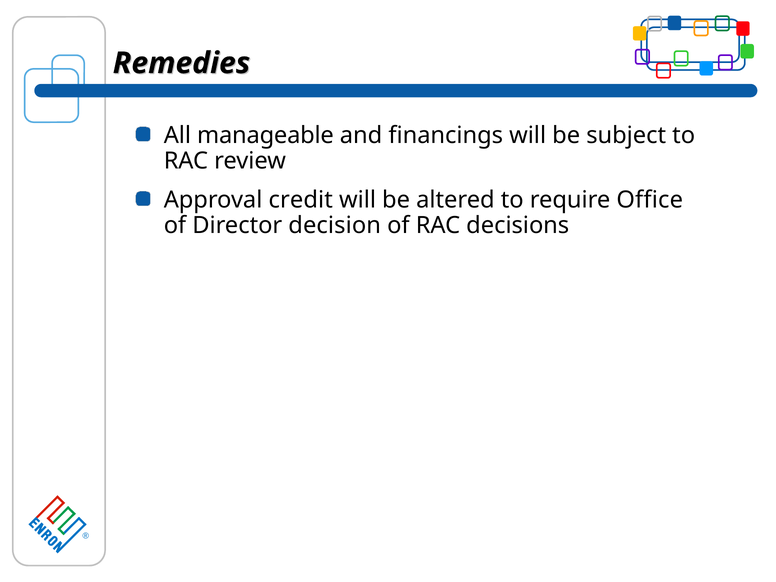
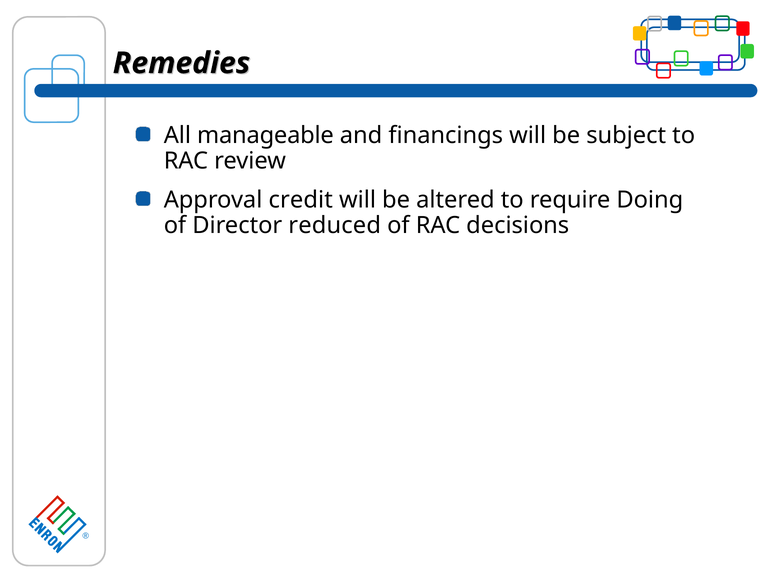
Office: Office -> Doing
decision: decision -> reduced
